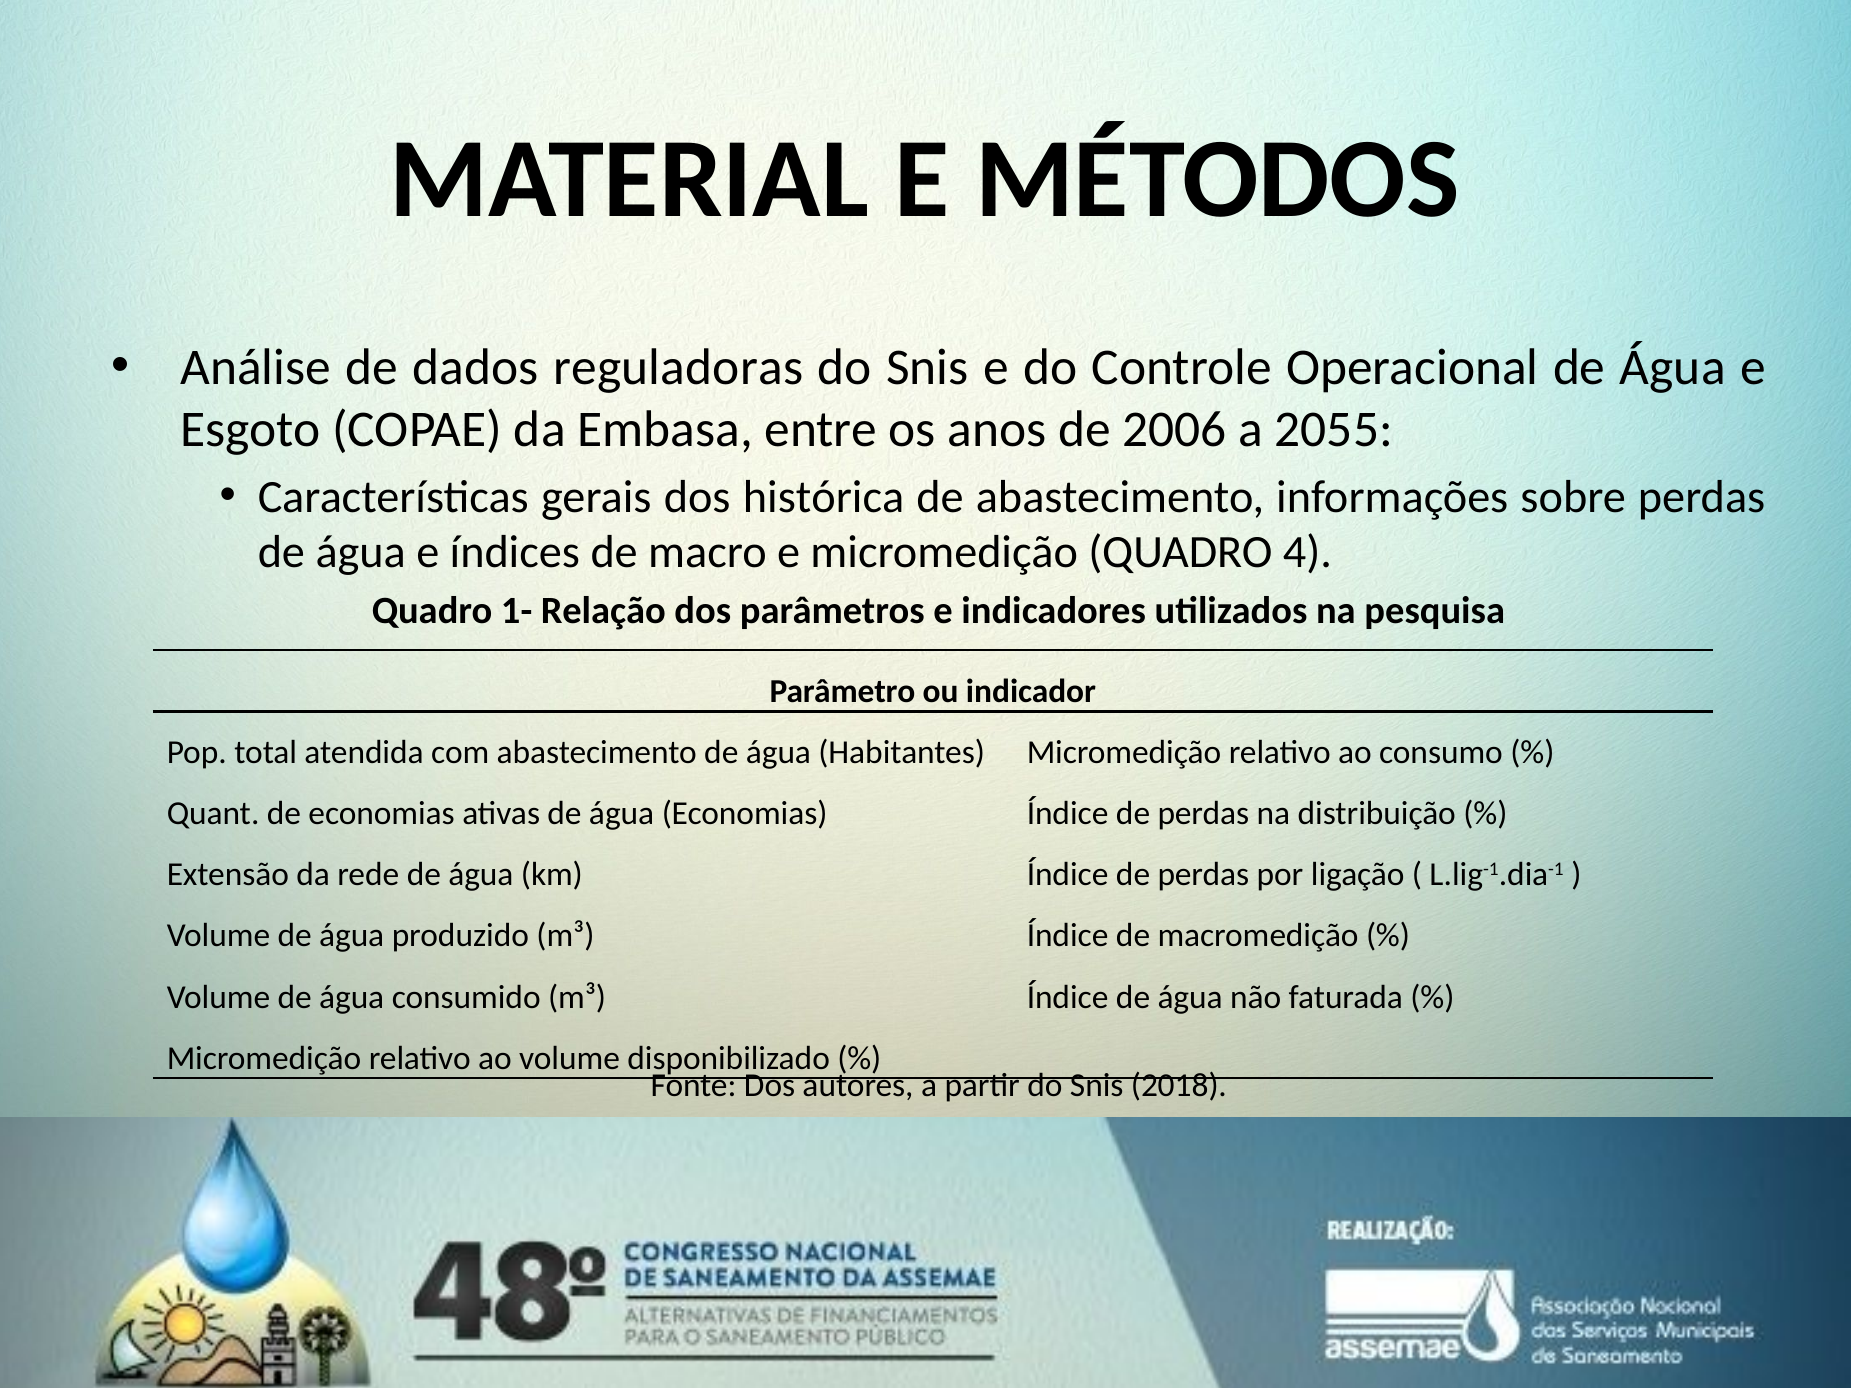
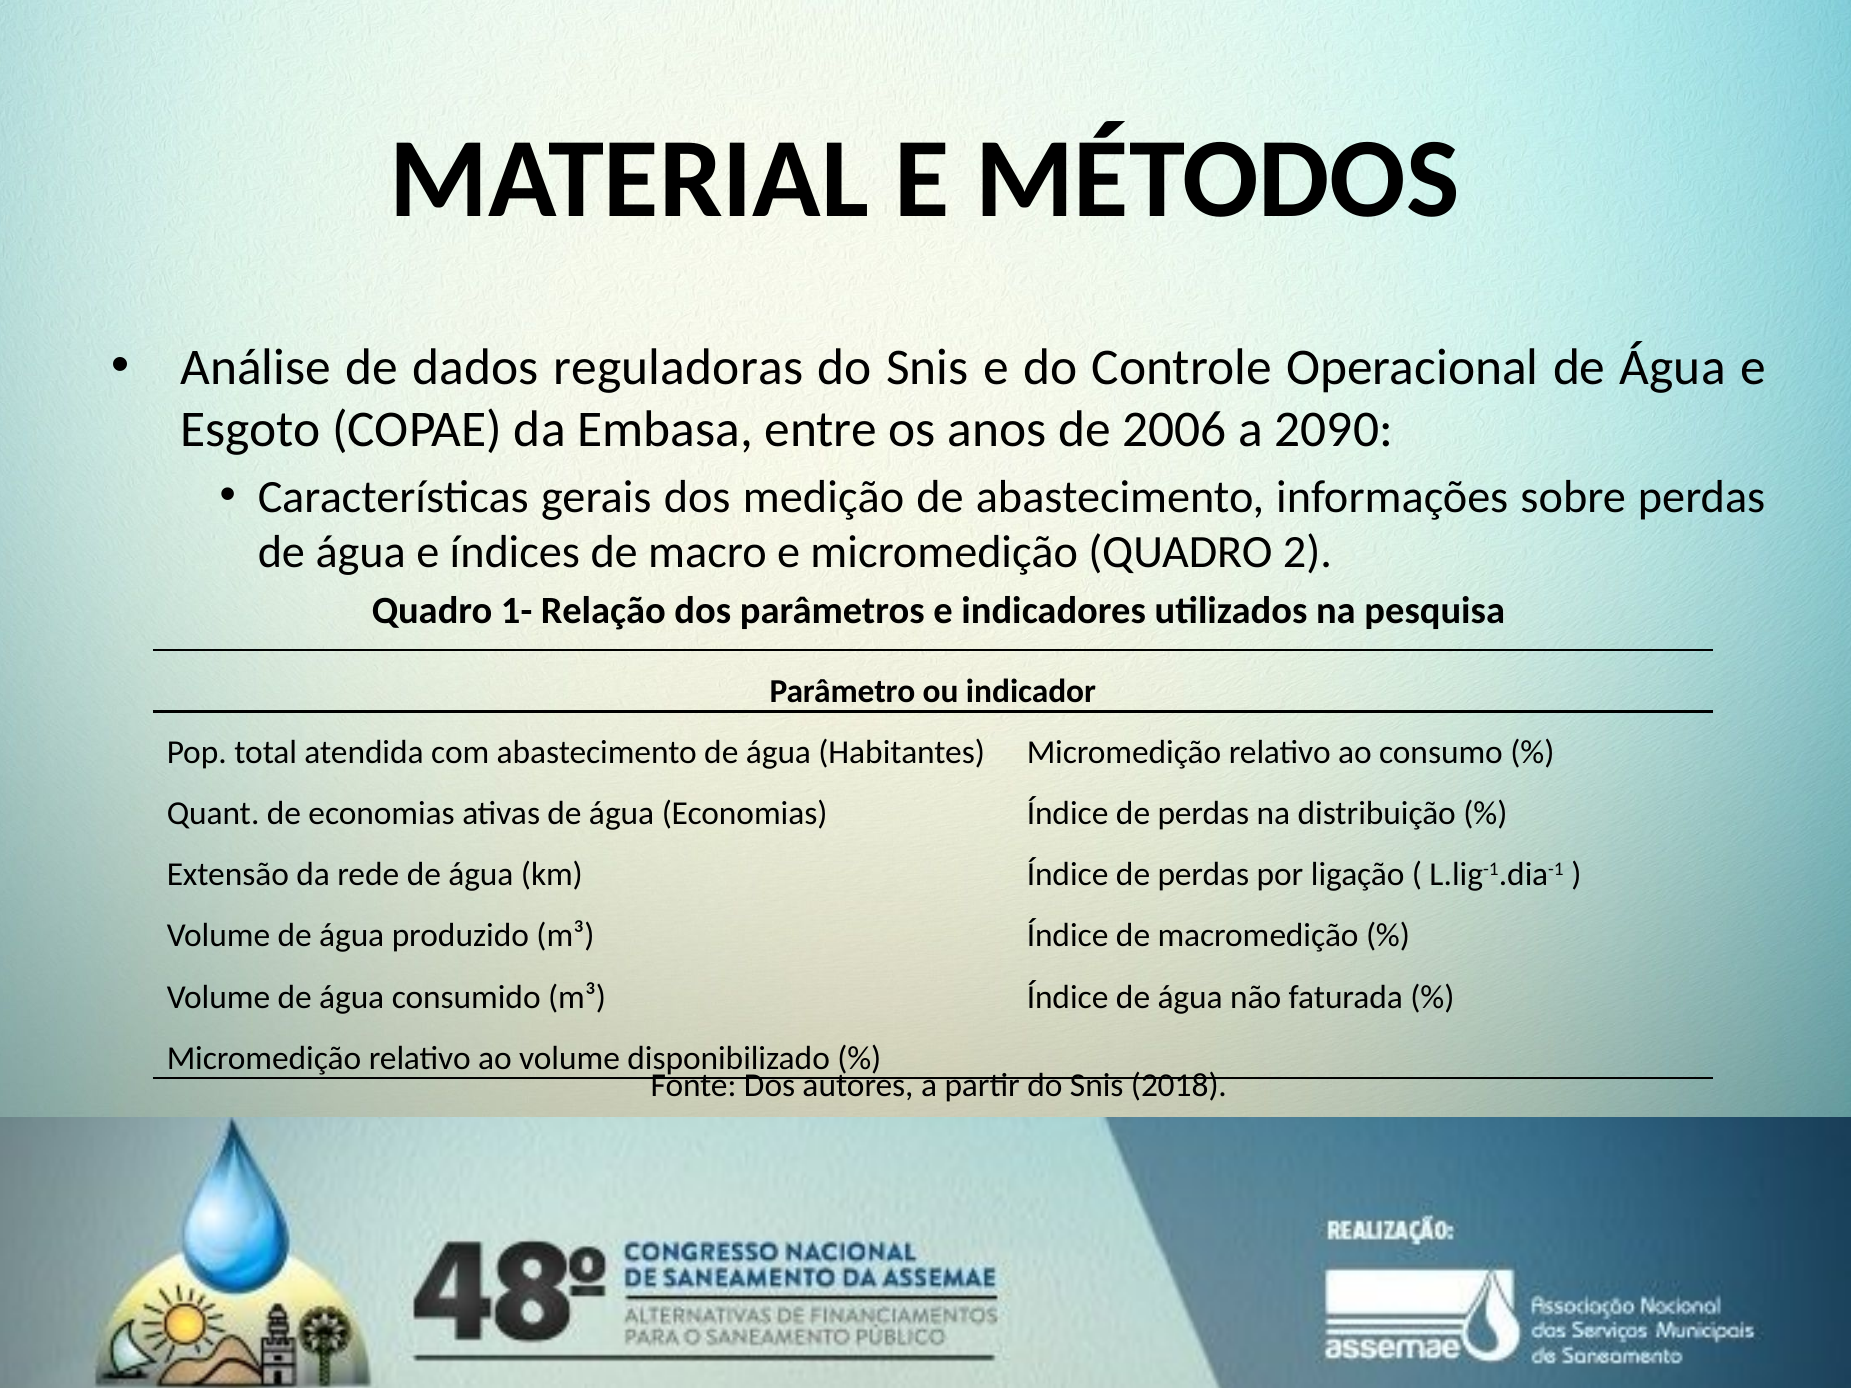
2055: 2055 -> 2090
histórica: histórica -> medição
4: 4 -> 2
